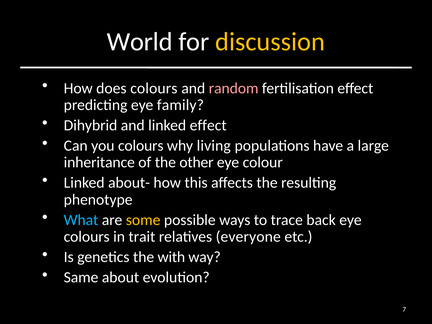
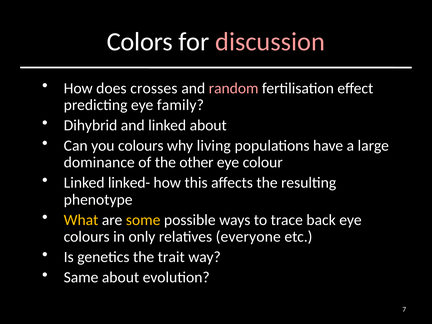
World: World -> Colors
discussion colour: yellow -> pink
does colours: colours -> crosses
linked effect: effect -> about
inheritance: inheritance -> dominance
about-: about- -> linked-
What colour: light blue -> yellow
trait: trait -> only
with: with -> trait
